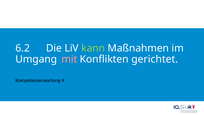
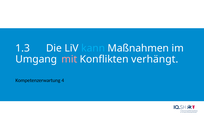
6.2: 6.2 -> 1.3
kann colour: light green -> light blue
gerichtet: gerichtet -> verhängt
